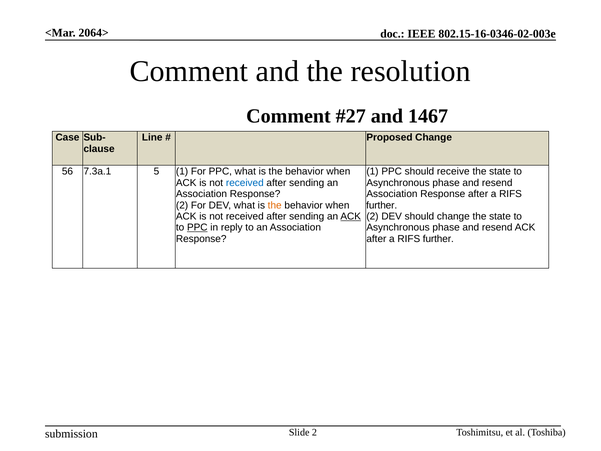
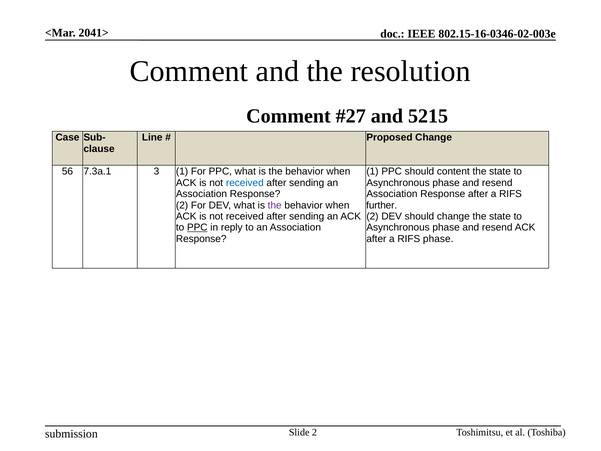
2064>: 2064> -> 2041>
1467: 1467 -> 5215
5: 5 -> 3
receive: receive -> content
the at (275, 205) colour: orange -> purple
ACK at (351, 216) underline: present -> none
further at (438, 239): further -> phase
